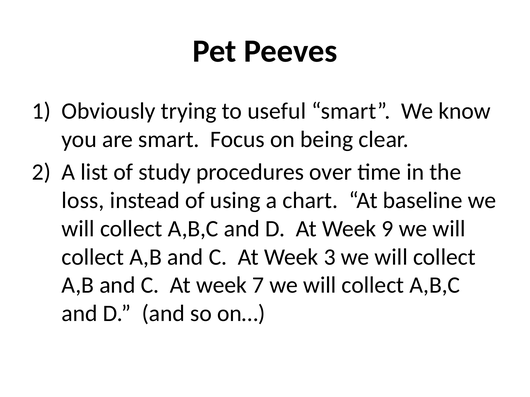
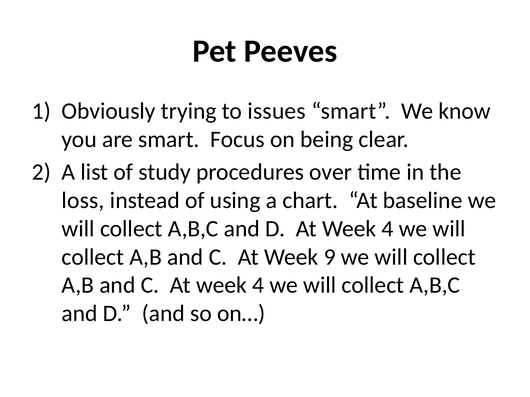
useful: useful -> issues
D At Week 9: 9 -> 4
3: 3 -> 9
C At week 7: 7 -> 4
